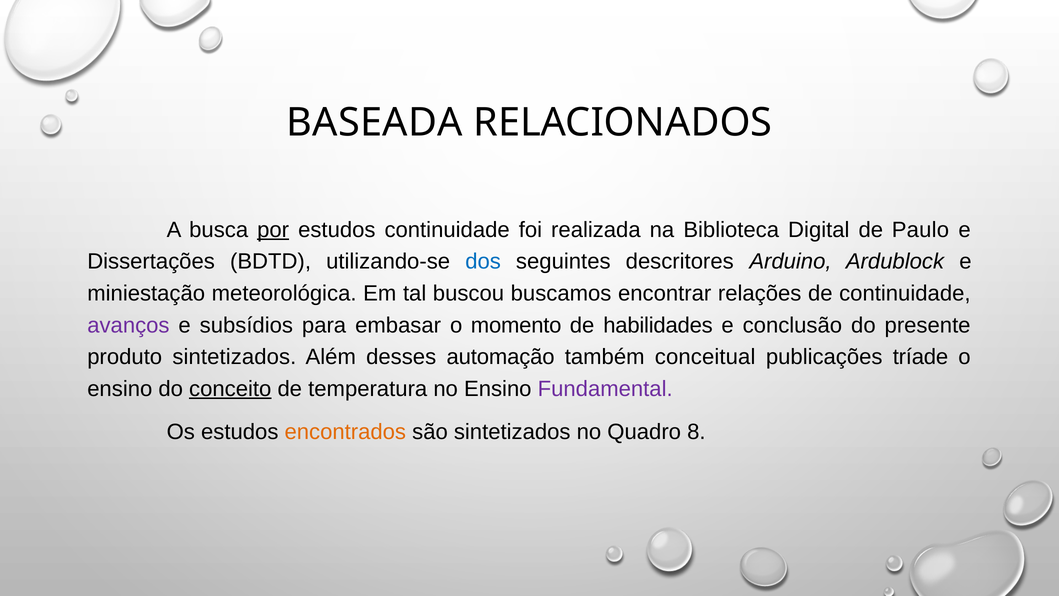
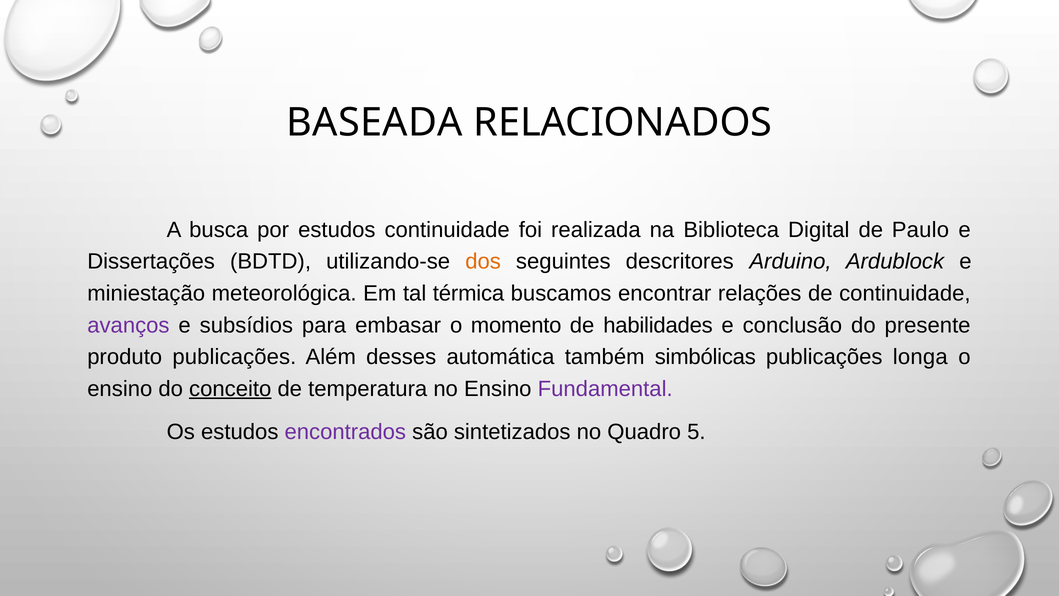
por underline: present -> none
dos colour: blue -> orange
buscou: buscou -> térmica
produto sintetizados: sintetizados -> publicações
automação: automação -> automática
conceitual: conceitual -> simbólicas
tríade: tríade -> longa
encontrados colour: orange -> purple
8: 8 -> 5
